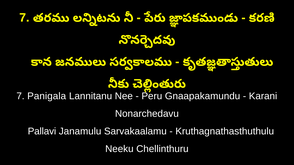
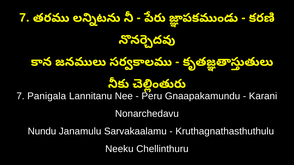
Pallavi: Pallavi -> Nundu
